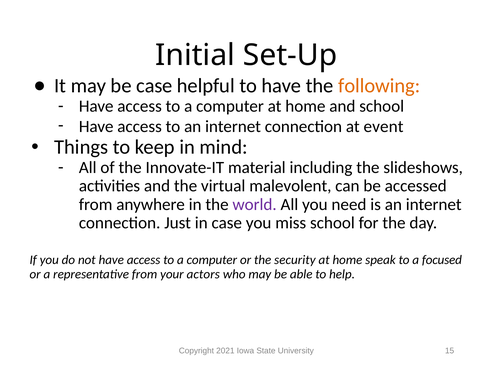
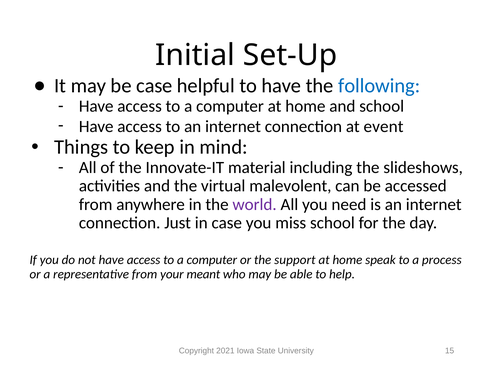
following colour: orange -> blue
security: security -> support
focused: focused -> process
actors: actors -> meant
